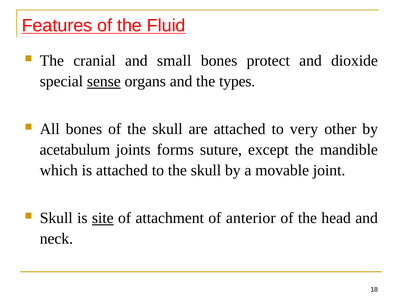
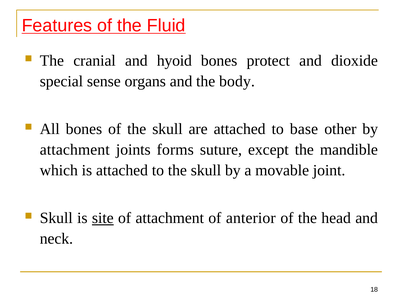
small: small -> hyoid
sense underline: present -> none
types: types -> body
very: very -> base
acetabulum at (75, 149): acetabulum -> attachment
